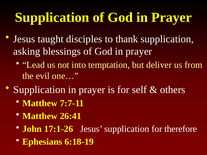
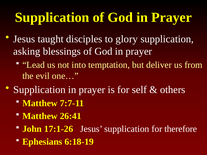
thank: thank -> glory
